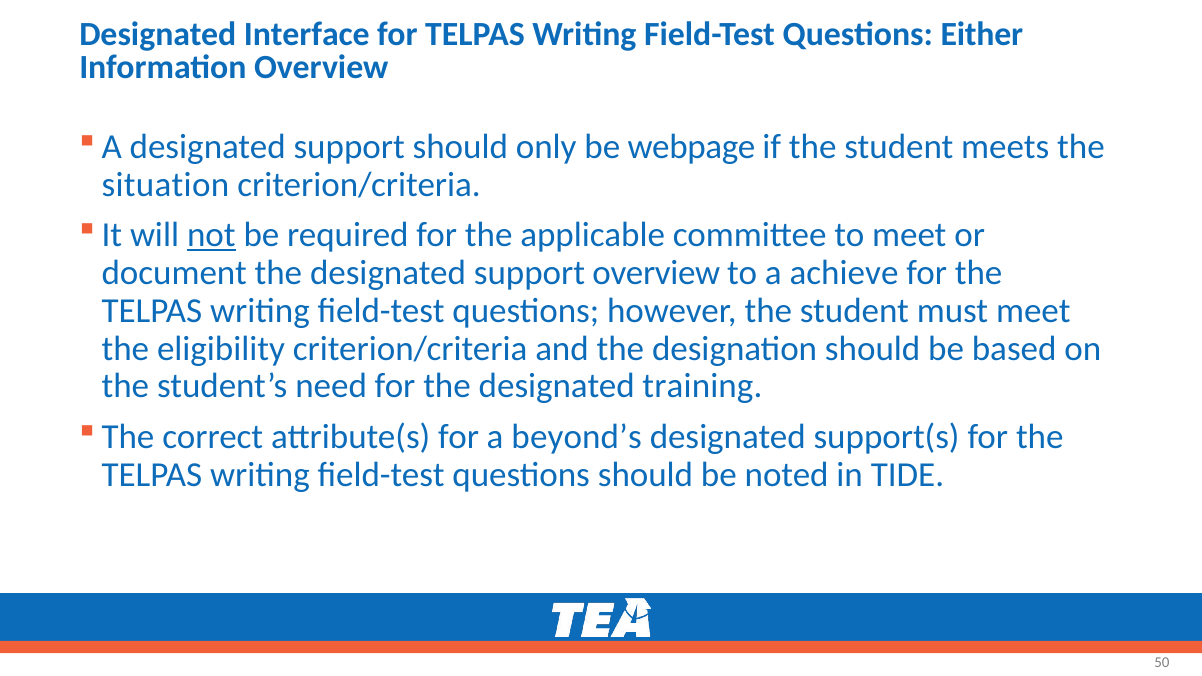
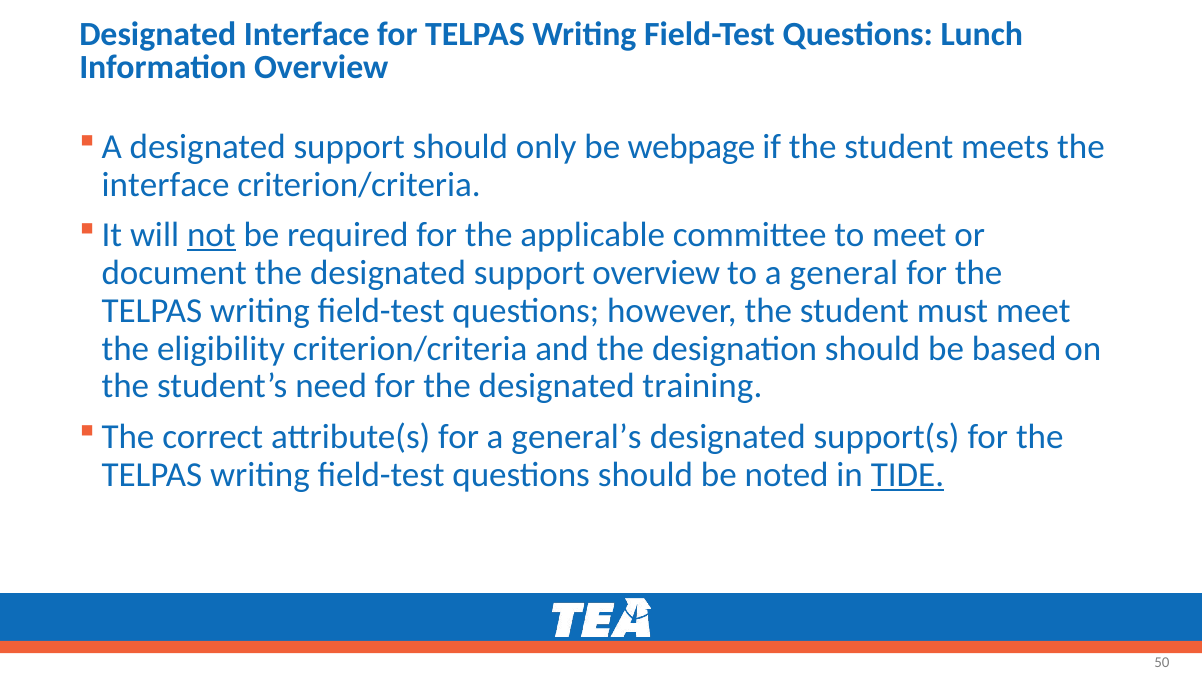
Either: Either -> Lunch
situation at (165, 185): situation -> interface
achieve: achieve -> general
beyond’s: beyond’s -> general’s
TIDE underline: none -> present
